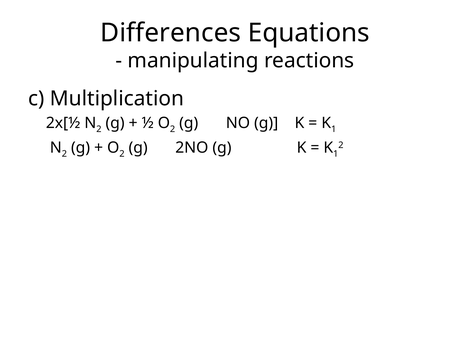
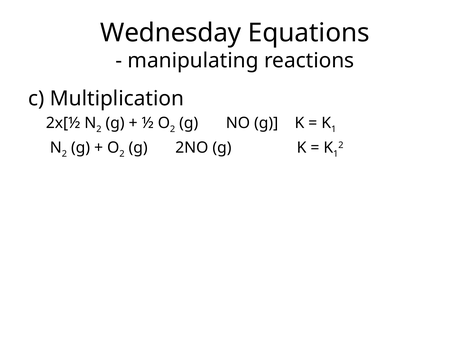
Differences: Differences -> Wednesday
